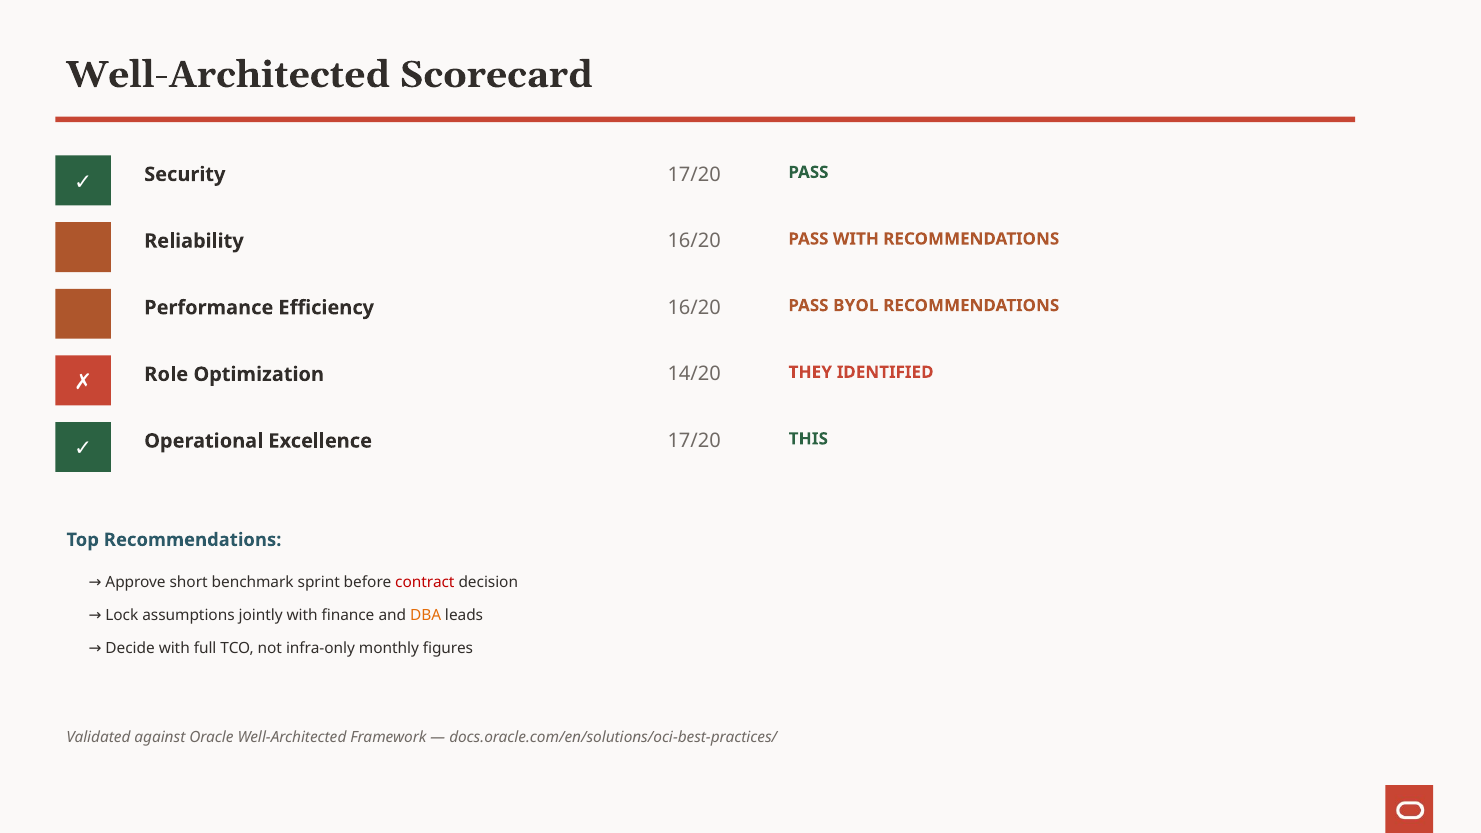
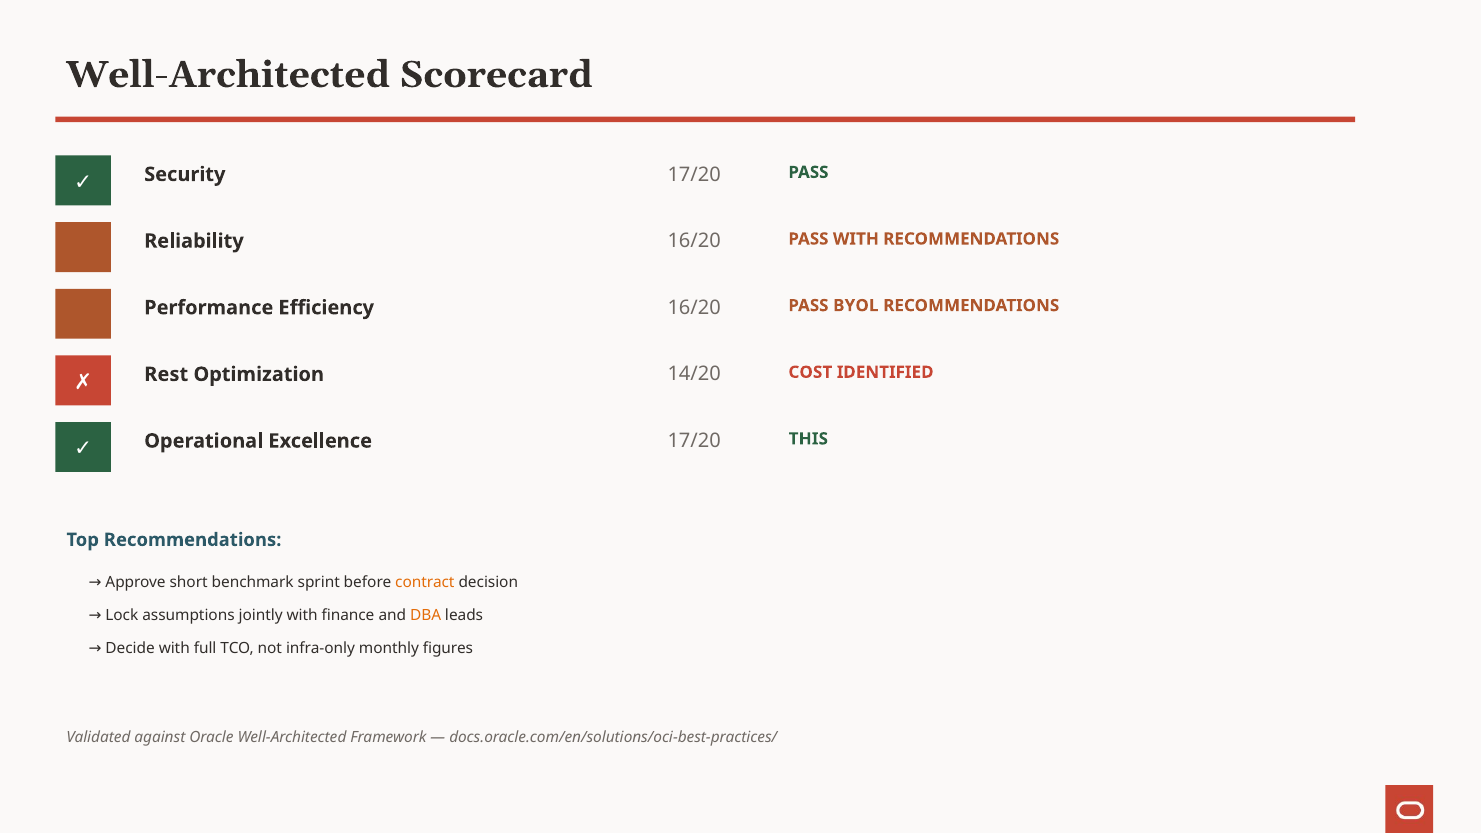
Role: Role -> Rest
THEY: THEY -> COST
contract colour: red -> orange
